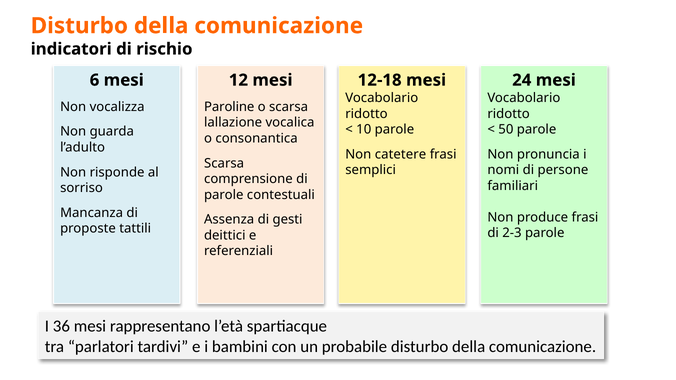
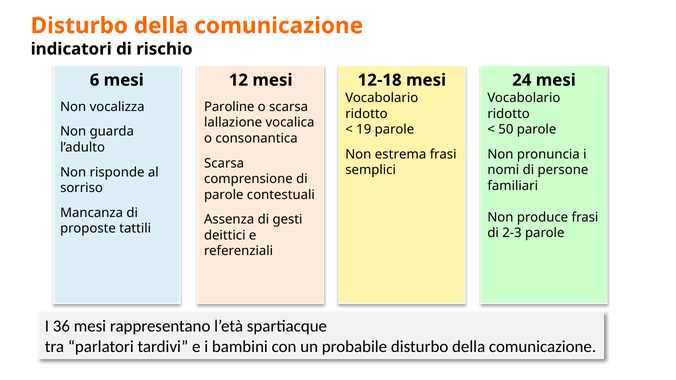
10: 10 -> 19
catetere: catetere -> estrema
